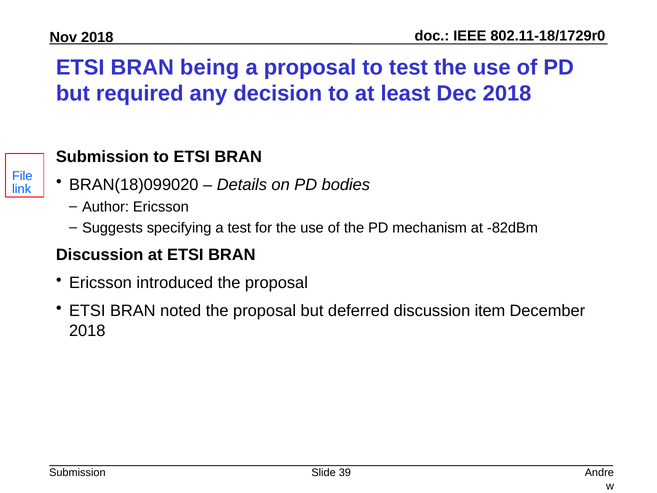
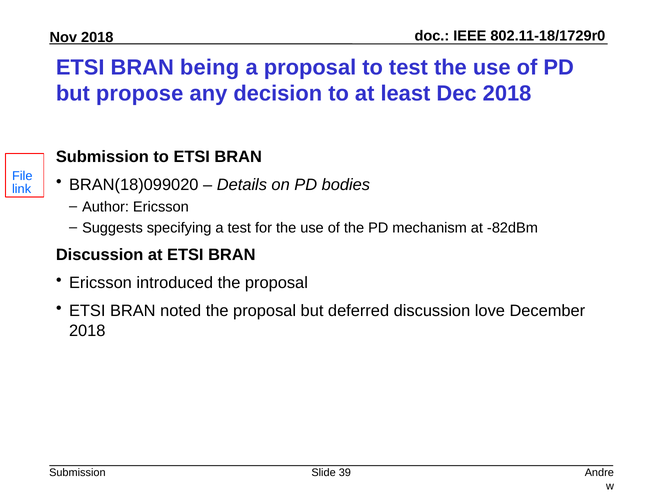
required: required -> propose
item: item -> love
